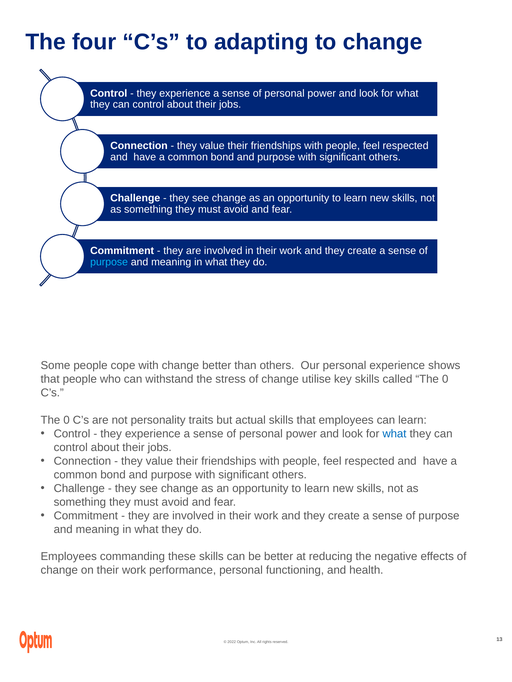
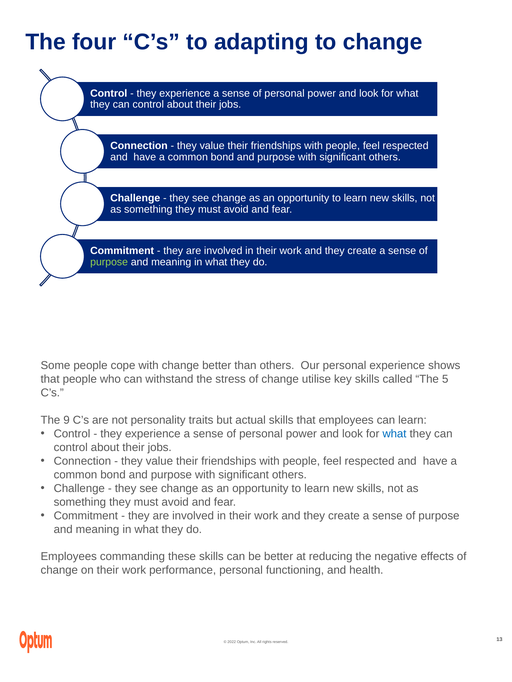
purpose at (109, 262) colour: light blue -> light green
called The 0: 0 -> 5
0 at (67, 421): 0 -> 9
